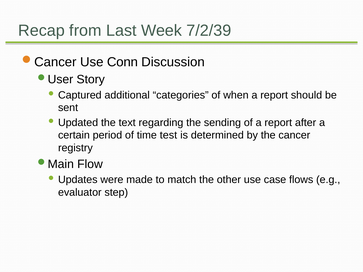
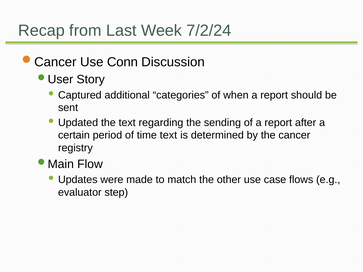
7/2/39: 7/2/39 -> 7/2/24
time test: test -> text
